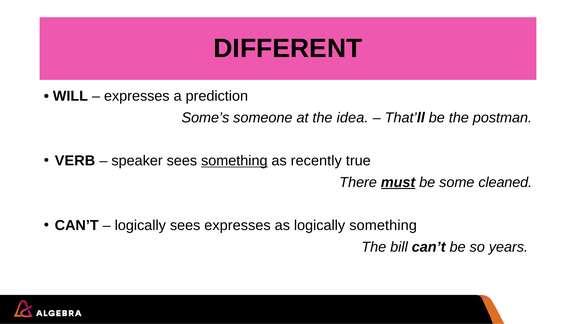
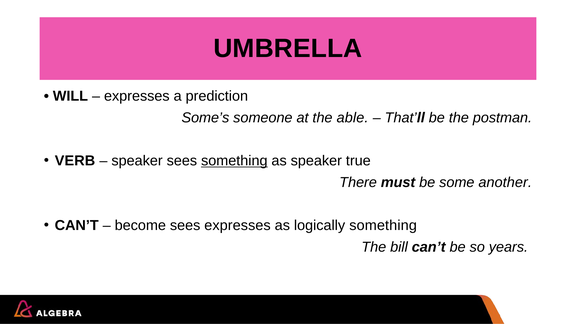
DIFFERENT: DIFFERENT -> UMBRELLA
idea: idea -> able
as recently: recently -> speaker
must underline: present -> none
cleaned: cleaned -> another
logically at (140, 225): logically -> become
